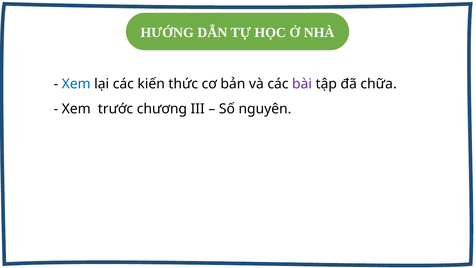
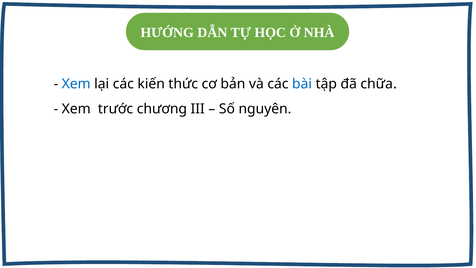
bài colour: purple -> blue
